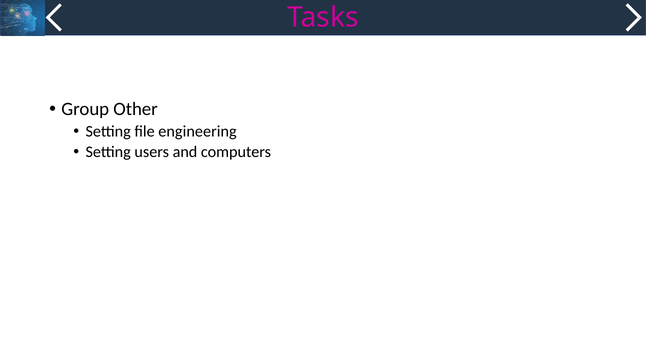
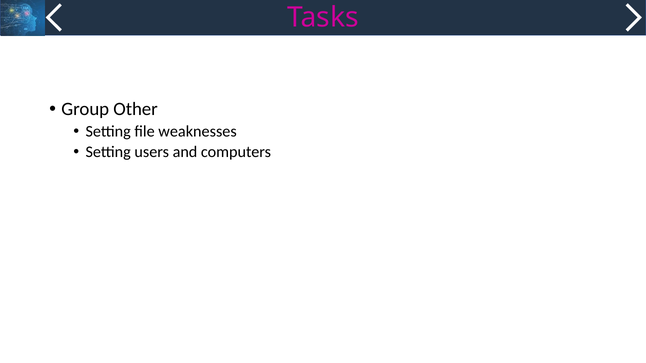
engineering: engineering -> weaknesses
